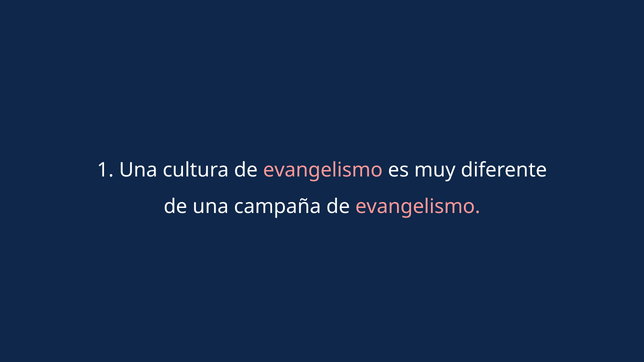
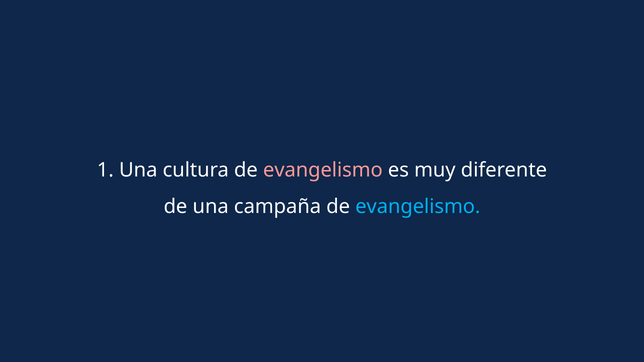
evangelismo at (418, 207) colour: pink -> light blue
